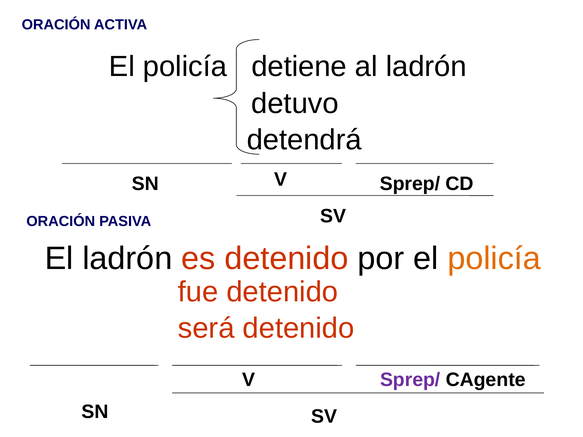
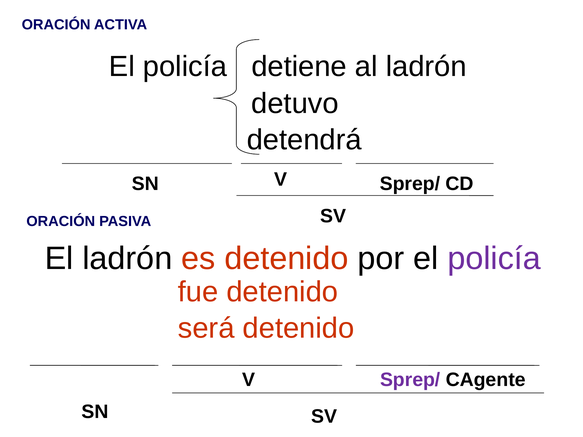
policía at (494, 258) colour: orange -> purple
